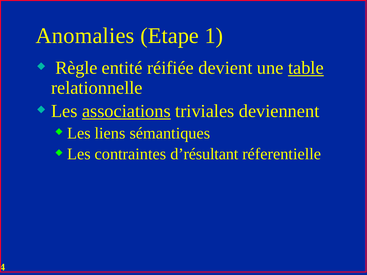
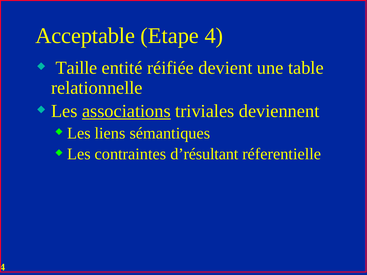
Anomalies: Anomalies -> Acceptable
1: 1 -> 4
Règle: Règle -> Taille
table underline: present -> none
